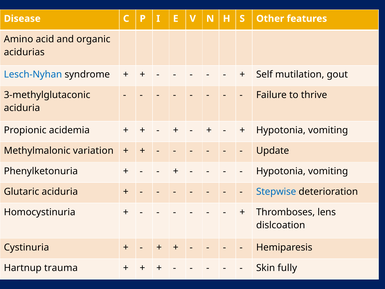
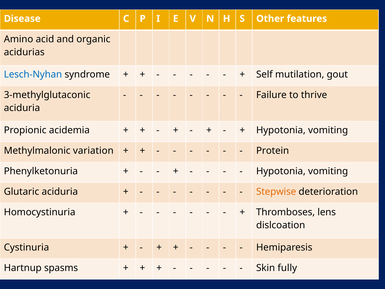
Update: Update -> Protein
Stepwise colour: blue -> orange
trauma: trauma -> spasms
